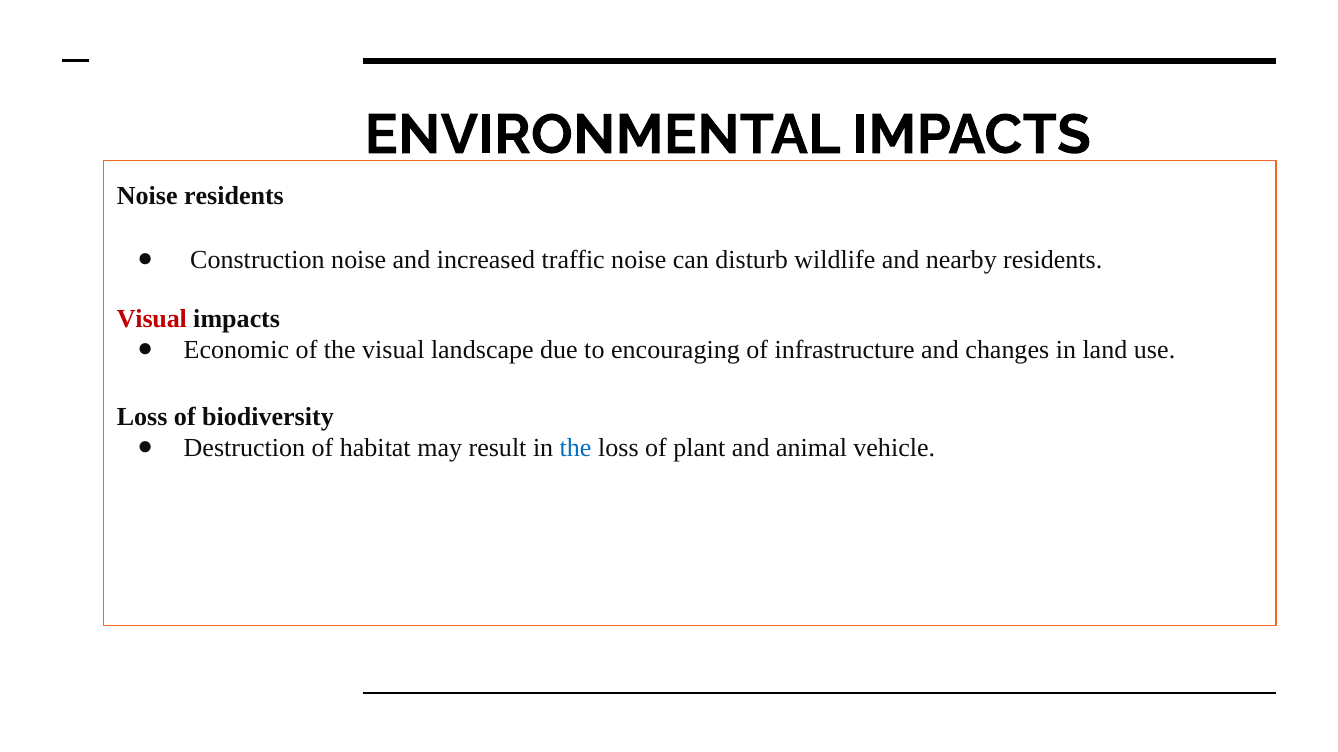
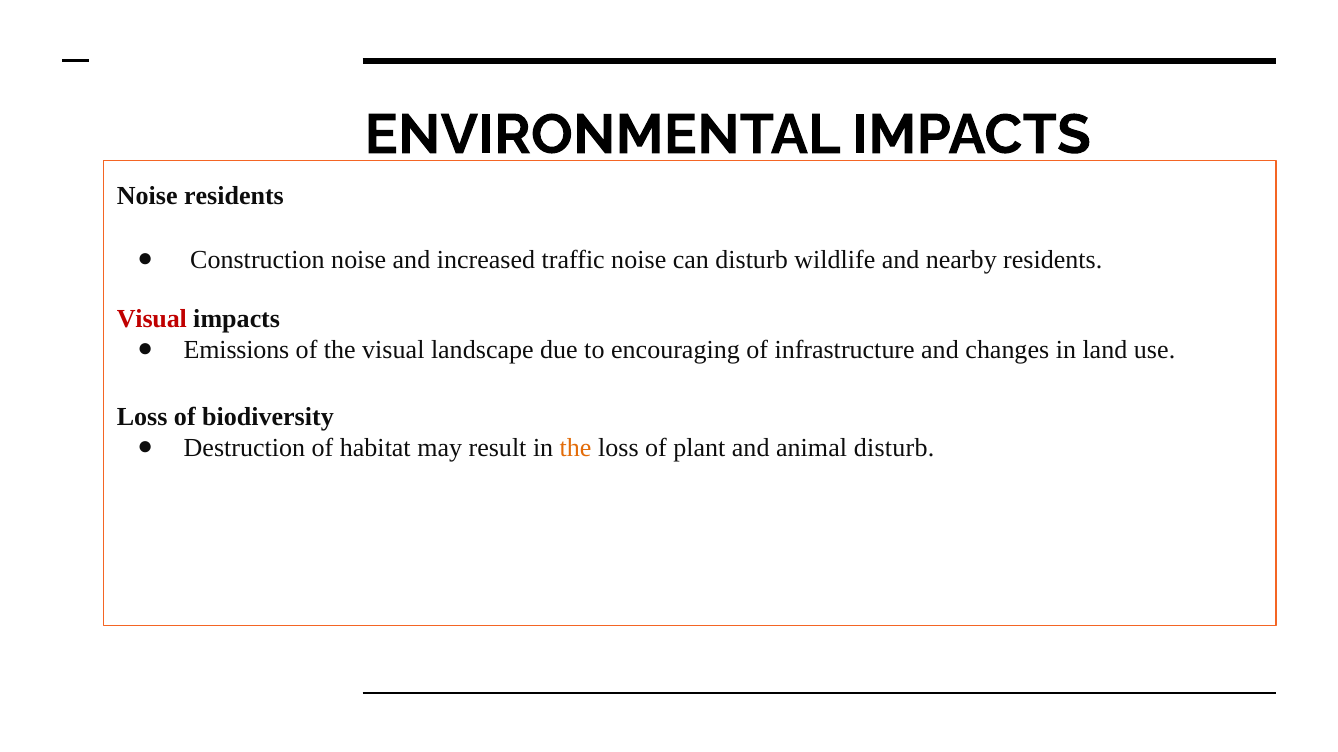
Economic: Economic -> Emissions
the at (576, 448) colour: blue -> orange
animal vehicle: vehicle -> disturb
